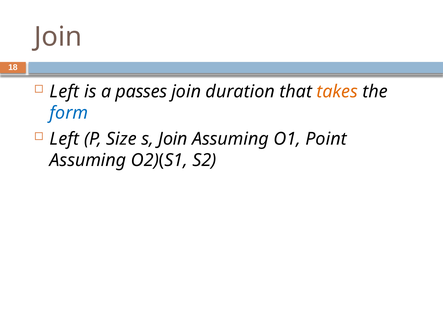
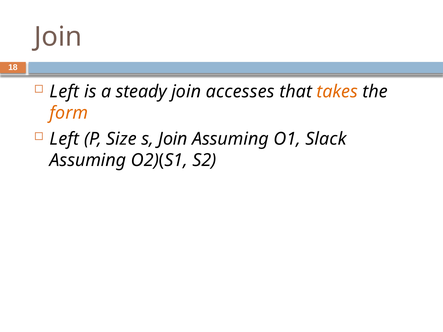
passes: passes -> steady
duration: duration -> accesses
form colour: blue -> orange
Point: Point -> Slack
